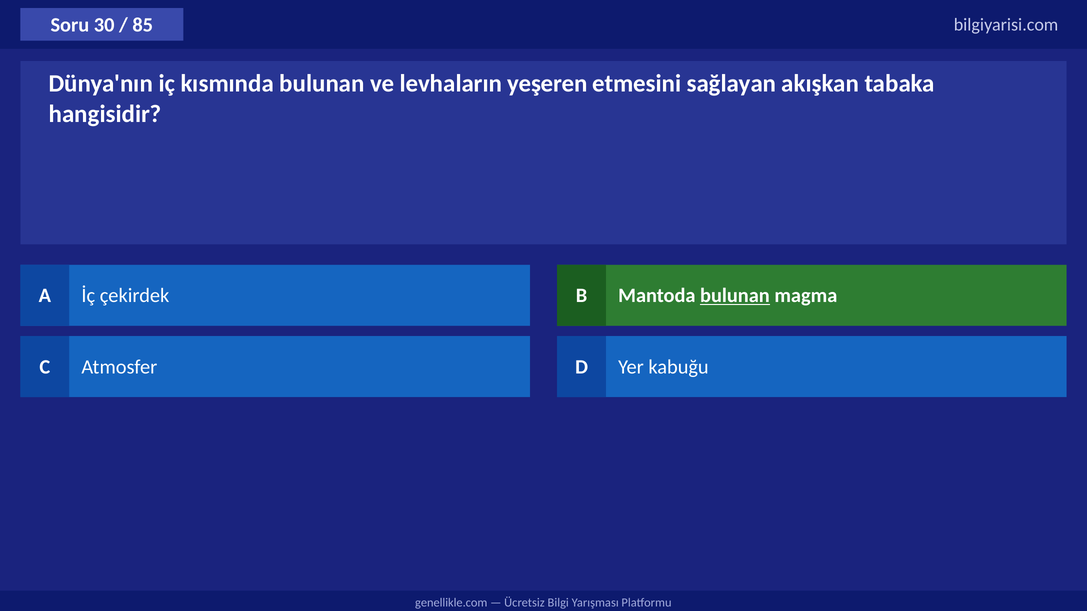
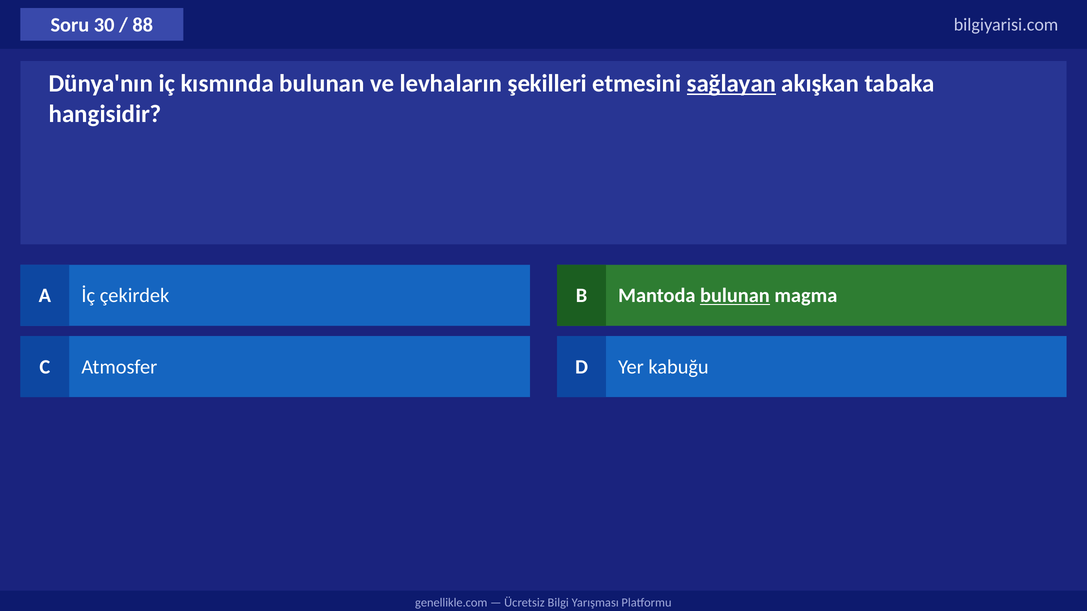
85: 85 -> 88
yeşeren: yeşeren -> şekilleri
sağlayan underline: none -> present
